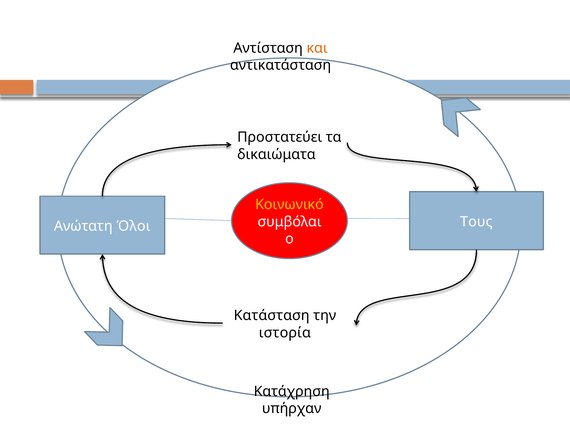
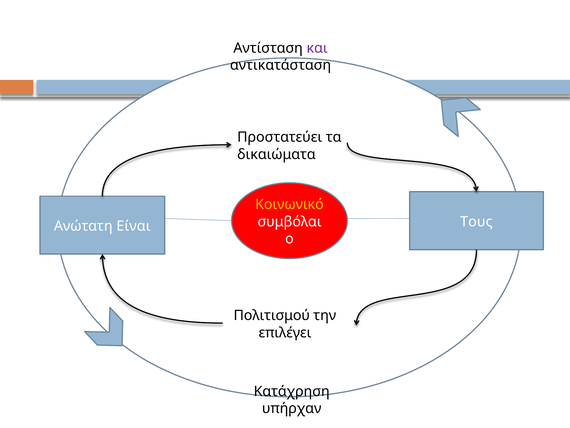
και colour: orange -> purple
Όλοι: Όλοι -> Είναι
Κατάσταση: Κατάσταση -> Πολιτισμού
ιστορία: ιστορία -> επιλέγει
